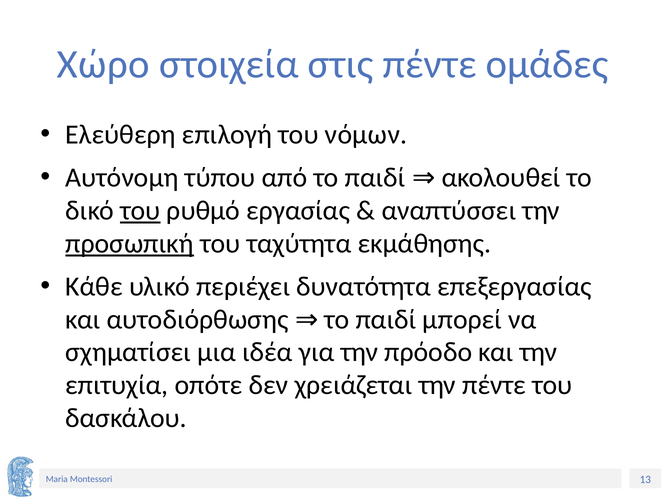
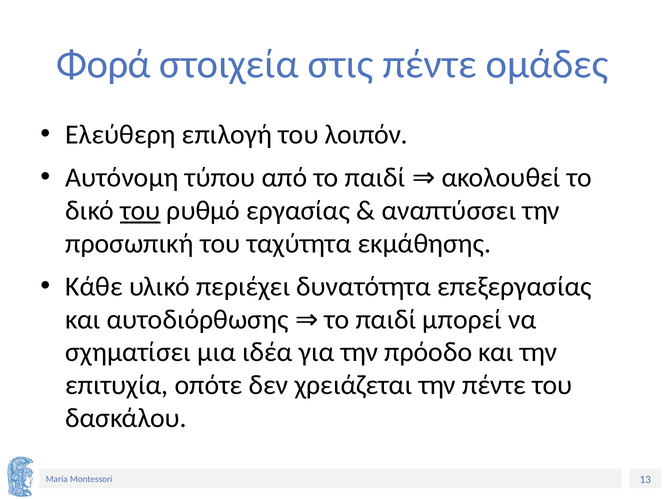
Χώρο: Χώρο -> Φορά
νόμων: νόμων -> λοιπόν
προσωπική underline: present -> none
